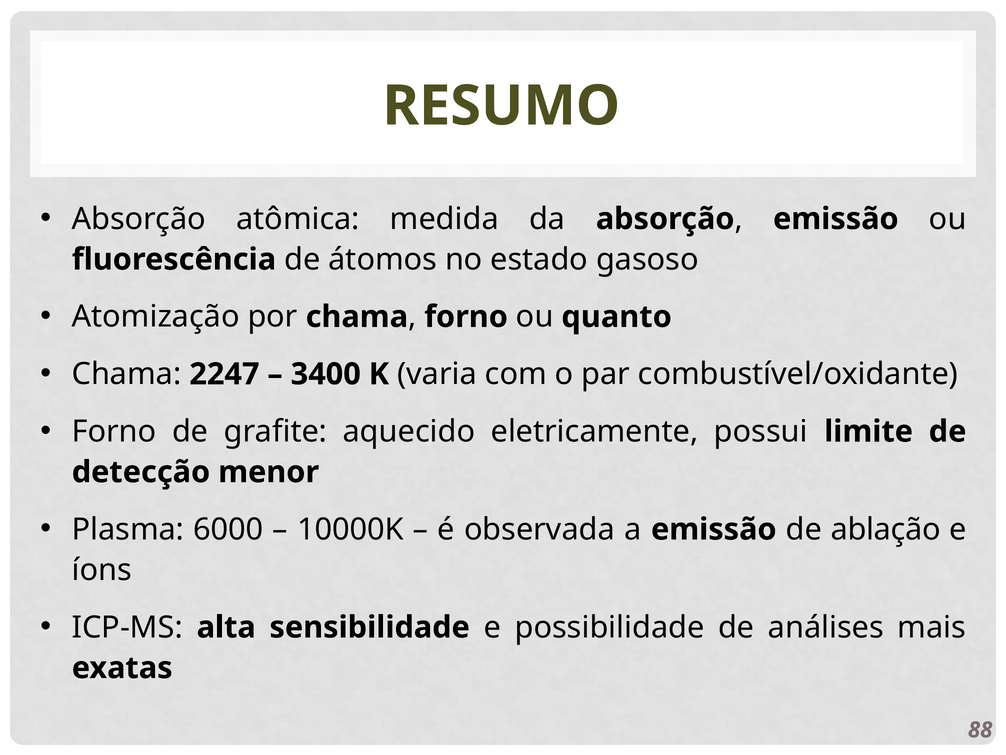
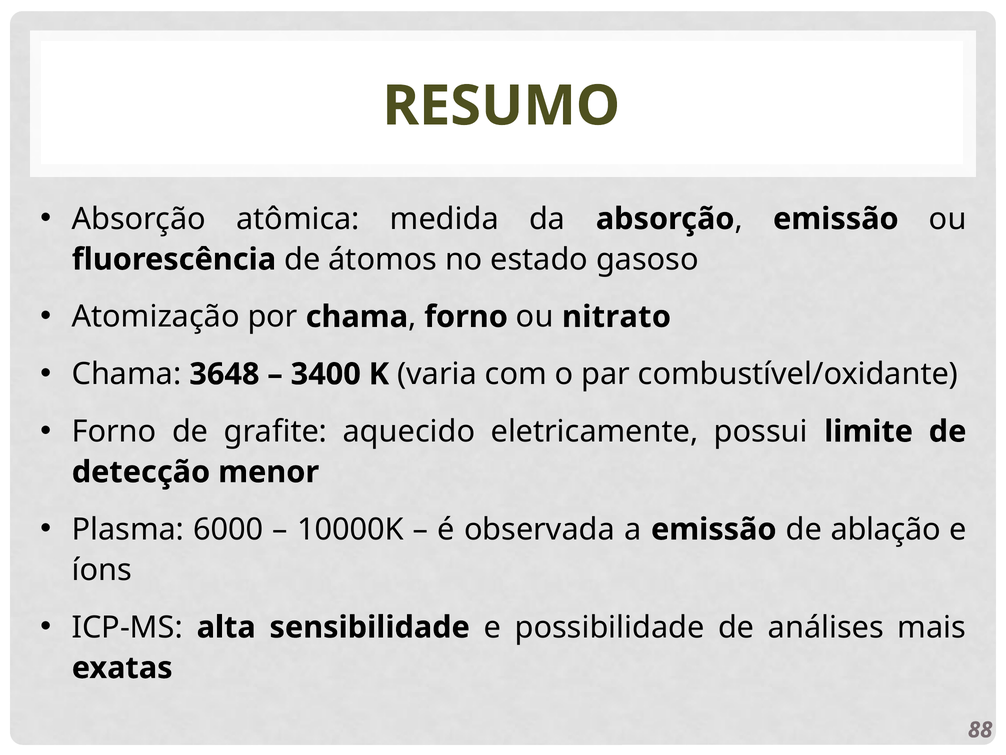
quanto: quanto -> nitrato
2247: 2247 -> 3648
